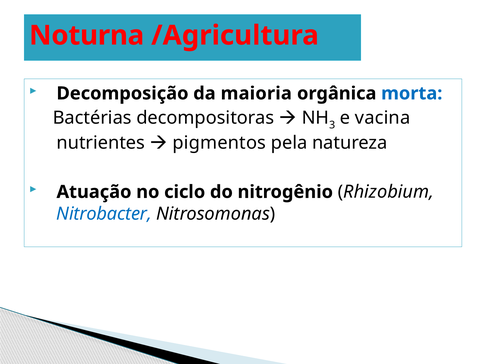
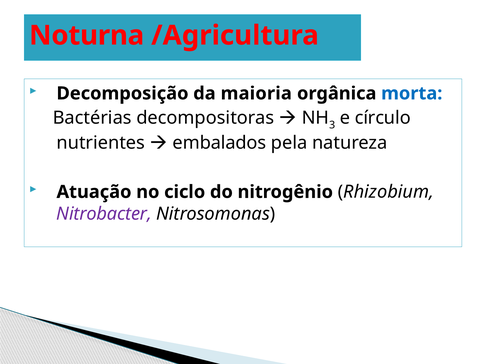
vacina: vacina -> círculo
pigmentos: pigmentos -> embalados
Nitrobacter colour: blue -> purple
